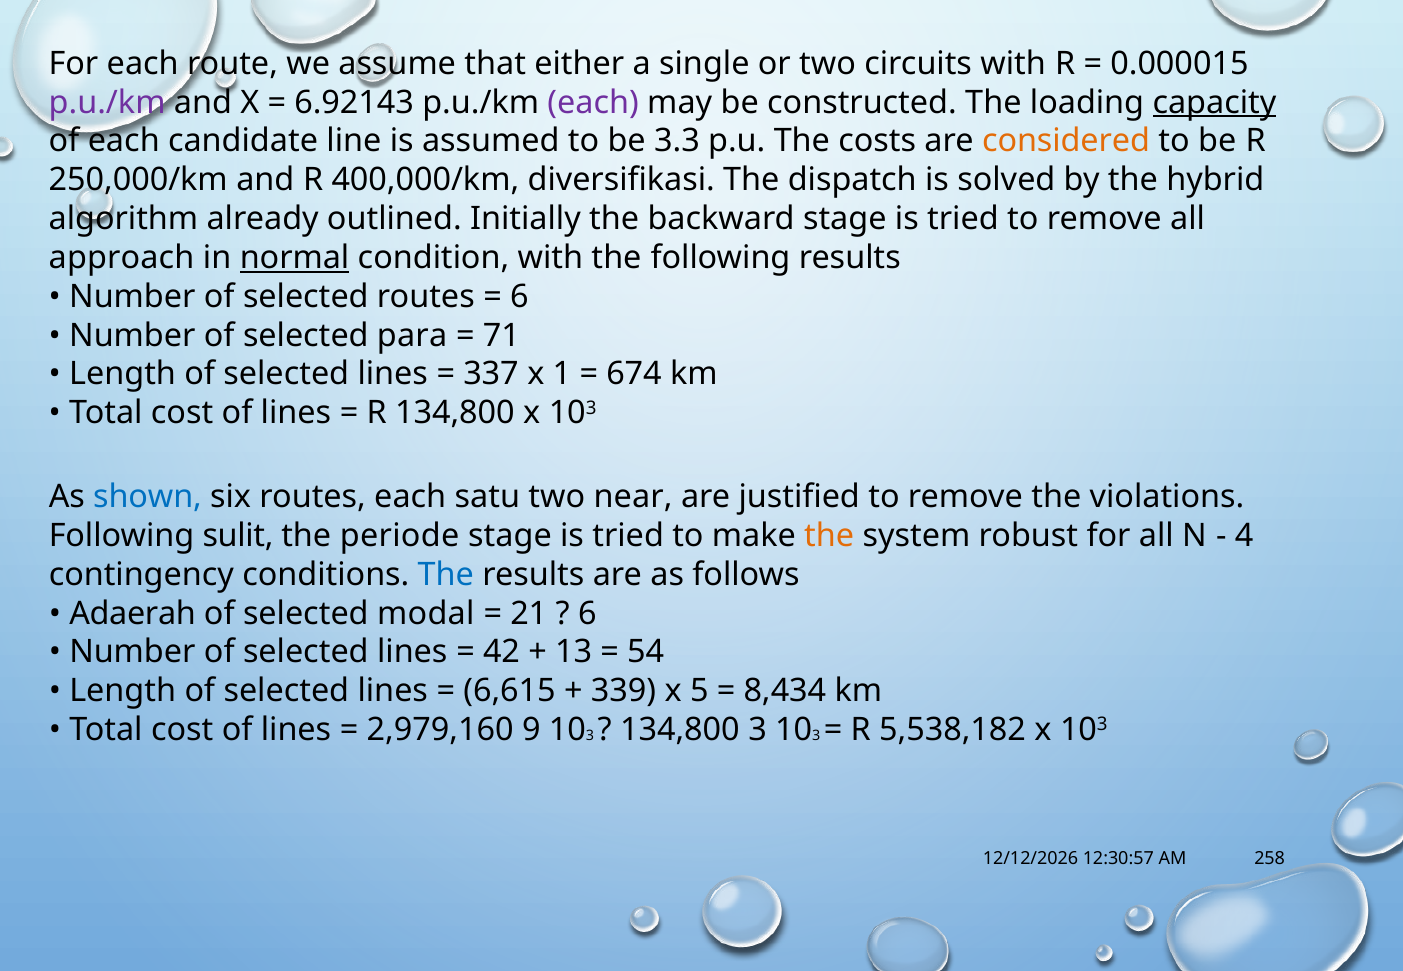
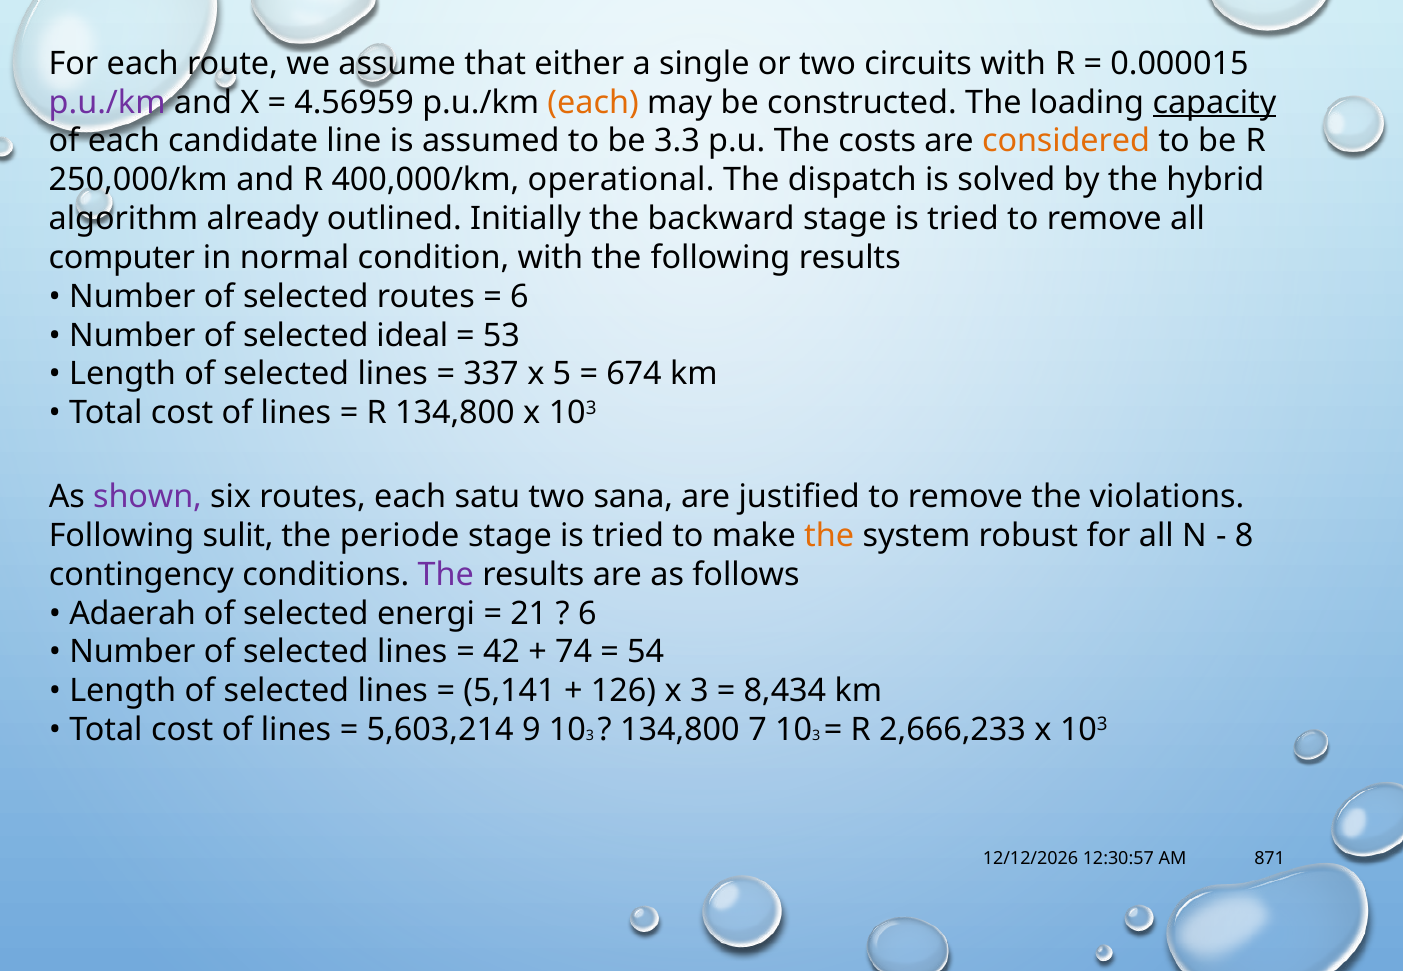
6.92143: 6.92143 -> 4.56959
each at (593, 102) colour: purple -> orange
diversifikasi: diversifikasi -> operational
approach: approach -> computer
normal underline: present -> none
para: para -> ideal
71: 71 -> 53
1: 1 -> 5
shown colour: blue -> purple
near: near -> sana
4: 4 -> 8
The at (446, 575) colour: blue -> purple
modal: modal -> energi
13: 13 -> 74
6,615: 6,615 -> 5,141
339: 339 -> 126
x 5: 5 -> 3
2,979,160: 2,979,160 -> 5,603,214
134,800 3: 3 -> 7
5,538,182: 5,538,182 -> 2,666,233
258: 258 -> 871
